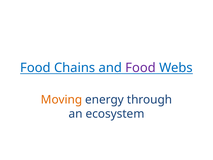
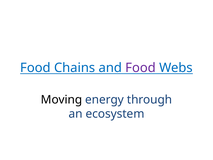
Moving colour: orange -> black
